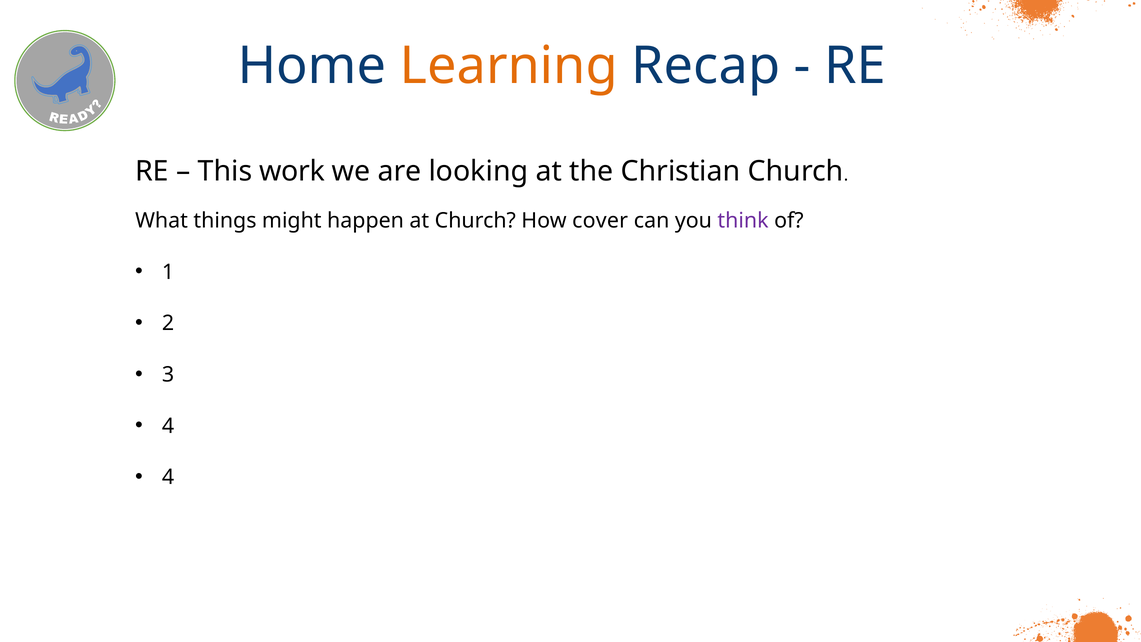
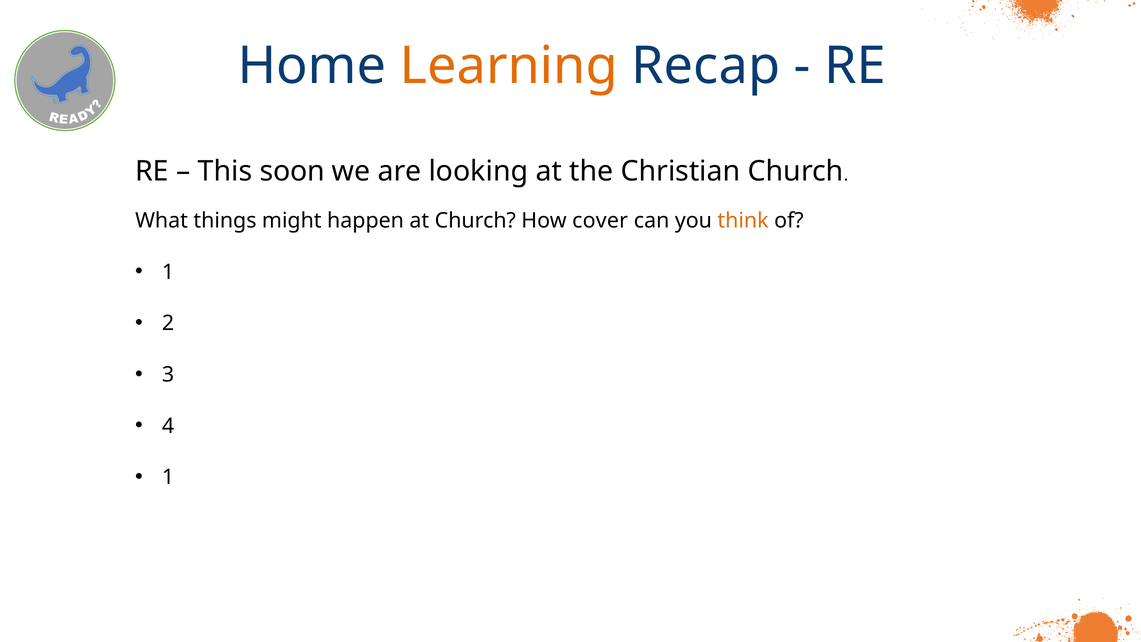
work: work -> soon
think colour: purple -> orange
4 at (168, 477): 4 -> 1
